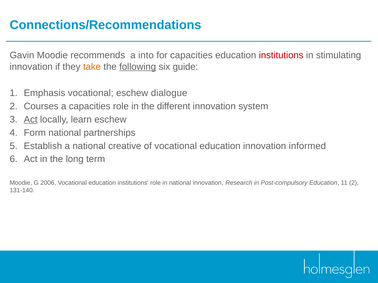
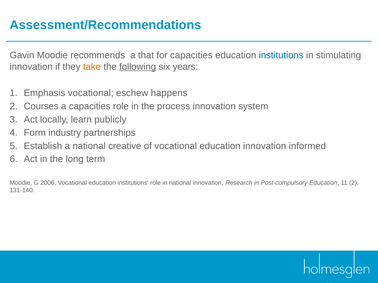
Connections/Recommendations: Connections/Recommendations -> Assessment/Recommendations
into: into -> that
institutions at (281, 55) colour: red -> blue
guide: guide -> years
dialogue: dialogue -> happens
different: different -> process
Act at (31, 120) underline: present -> none
learn eschew: eschew -> publicly
Form national: national -> industry
